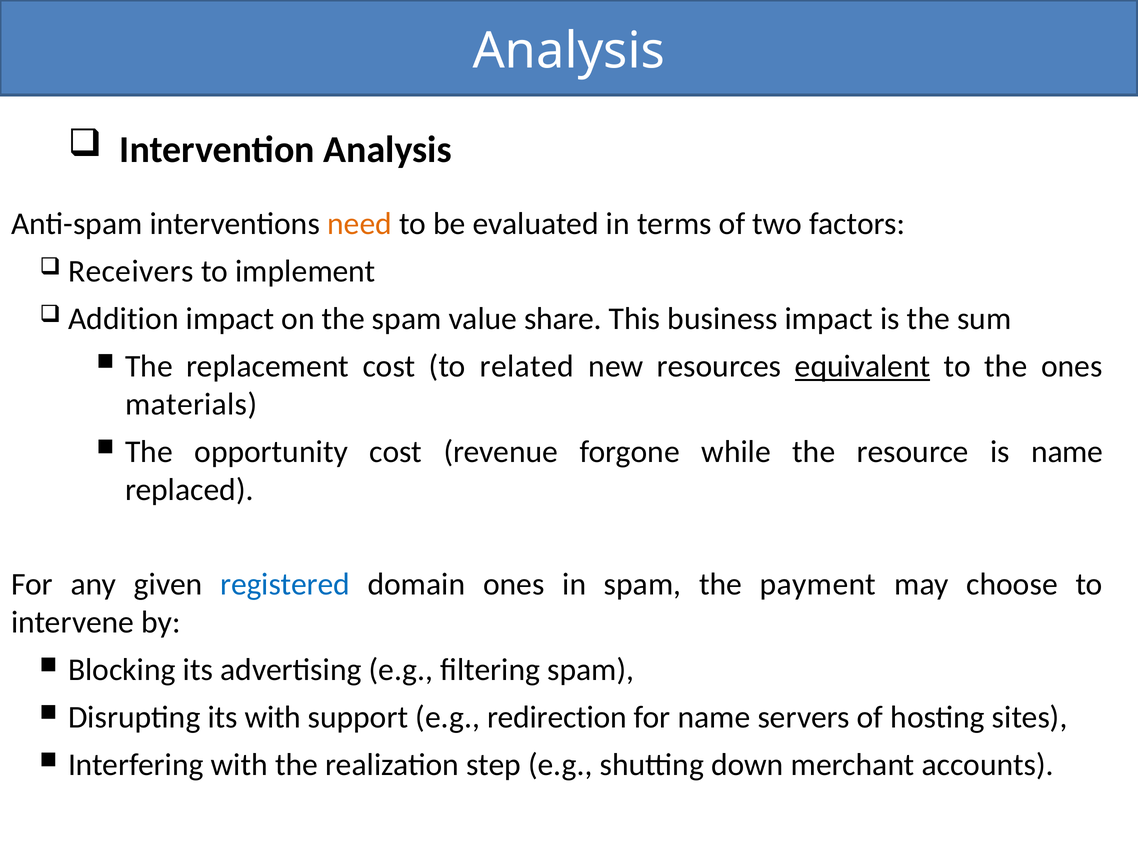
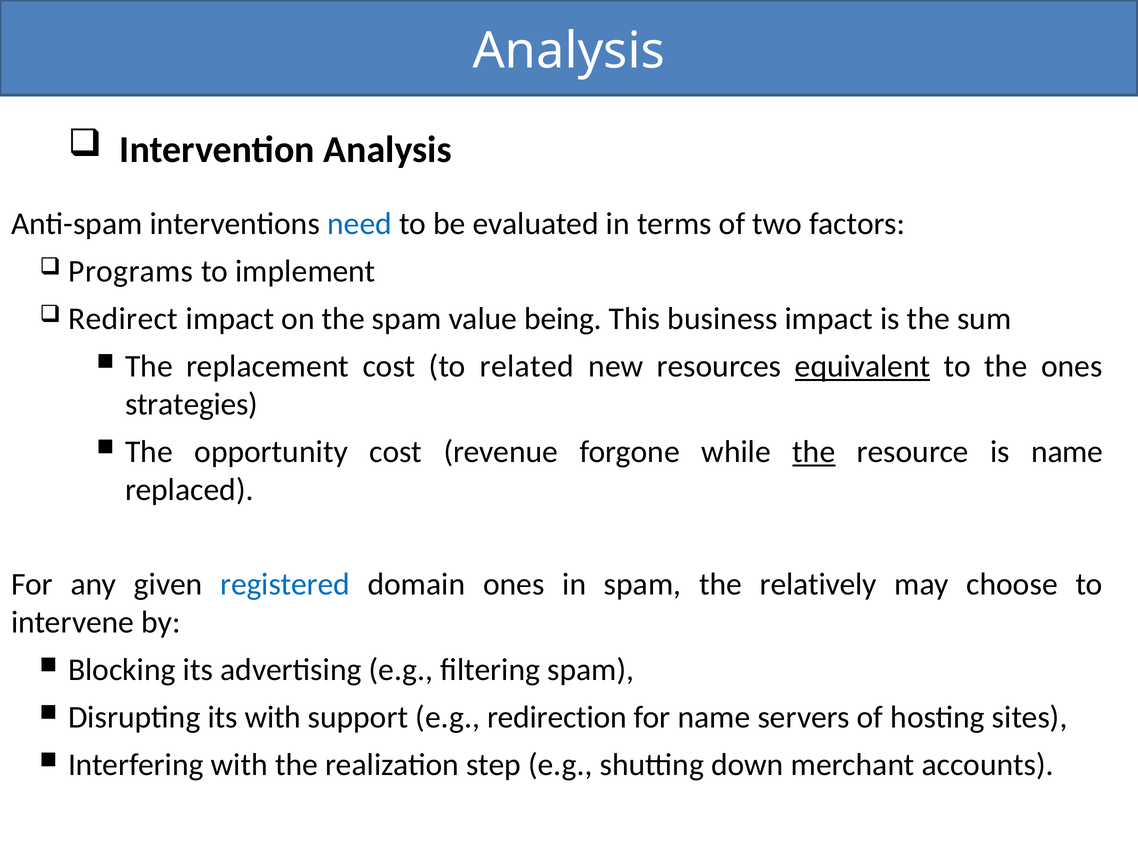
need colour: orange -> blue
Receivers: Receivers -> Programs
Addition: Addition -> Redirect
share: share -> being
materials: materials -> strategies
the at (814, 451) underline: none -> present
payment: payment -> relatively
